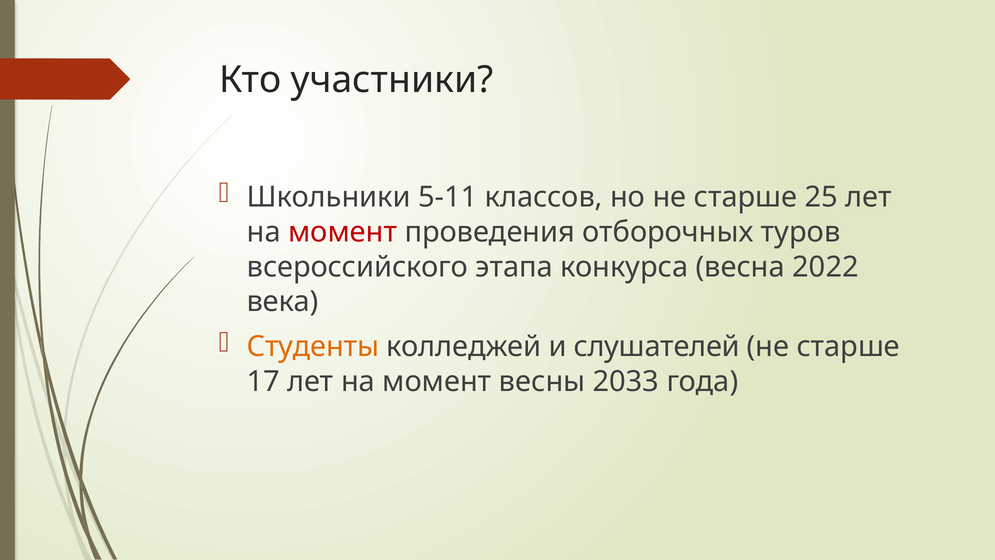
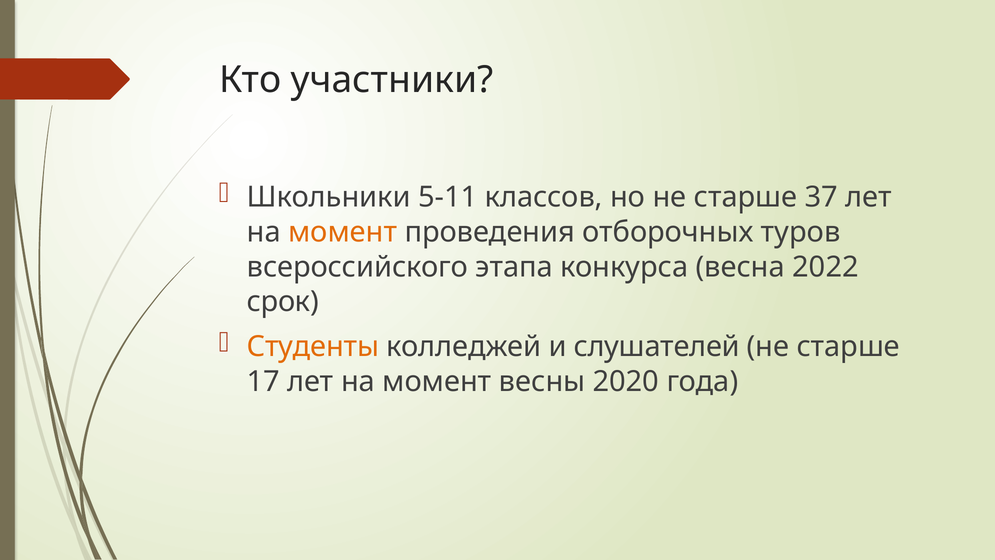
25: 25 -> 37
момент at (343, 232) colour: red -> orange
века: века -> срок
2033: 2033 -> 2020
